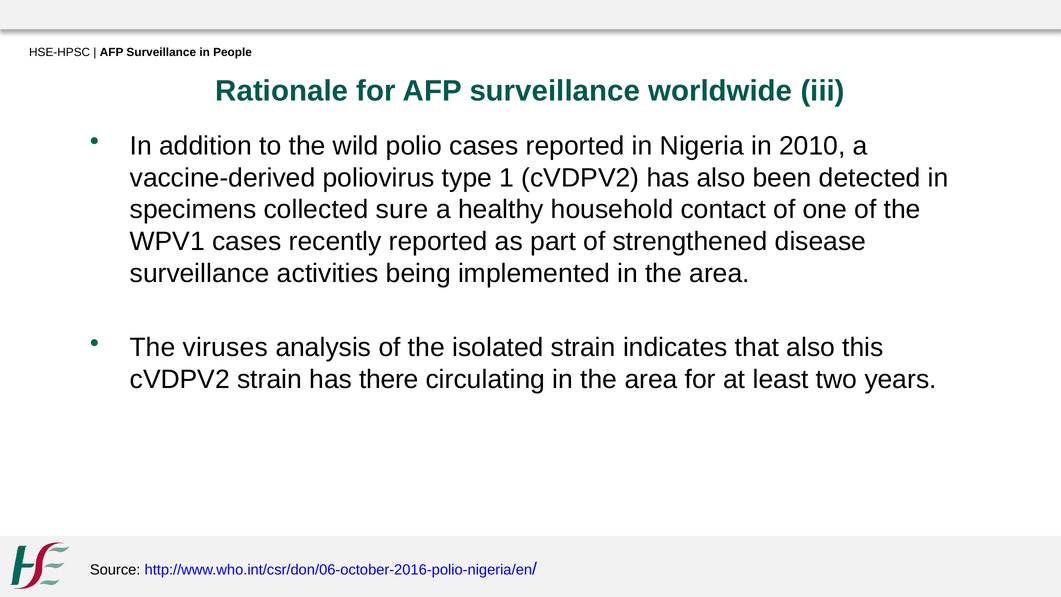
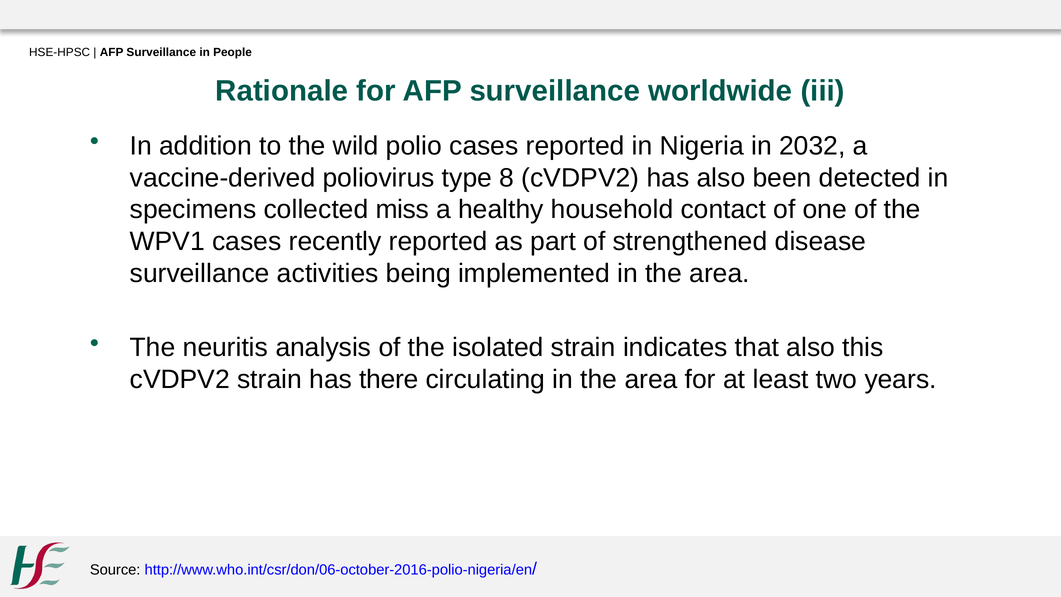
2010: 2010 -> 2032
1: 1 -> 8
sure: sure -> miss
viruses: viruses -> neuritis
